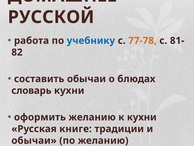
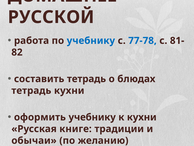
77-78 colour: orange -> blue
составить обычаи: обычаи -> тетрадь
словарь at (31, 90): словарь -> тетрадь
оформить желанию: желанию -> учебнику
